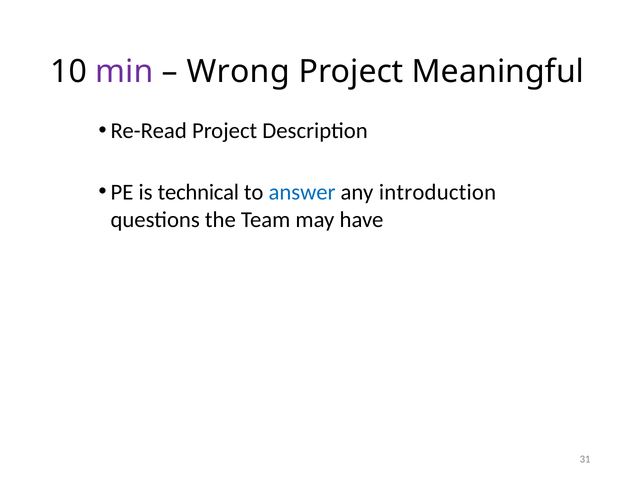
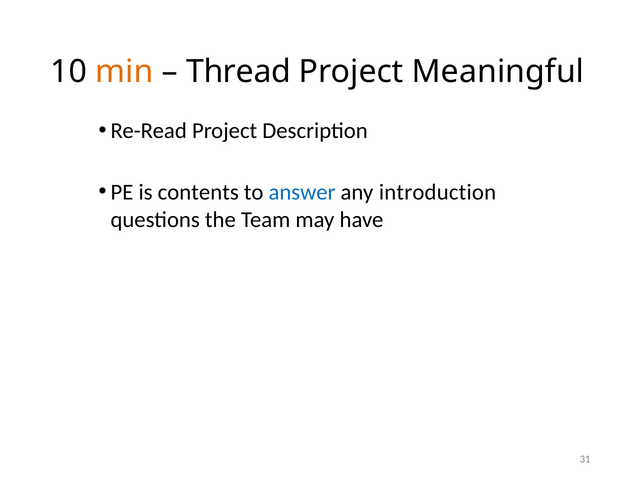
min colour: purple -> orange
Wrong: Wrong -> Thread
technical: technical -> contents
